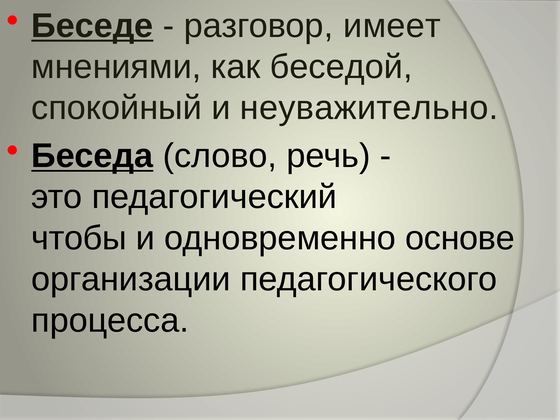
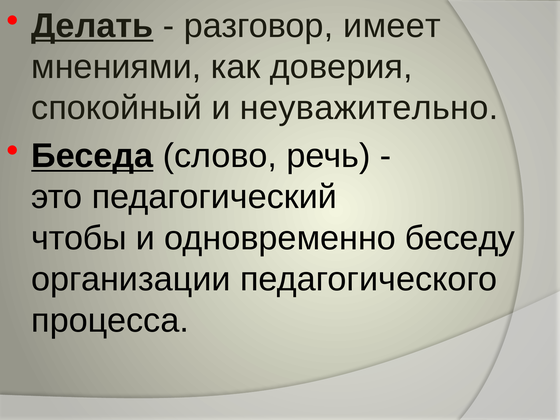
Беседе: Беседе -> Делать
беседой: беседой -> доверия
основе: основе -> беседу
